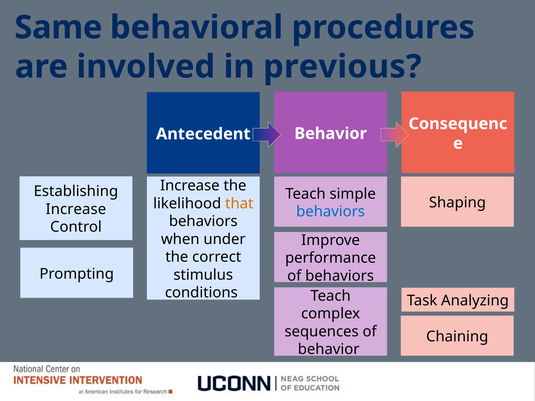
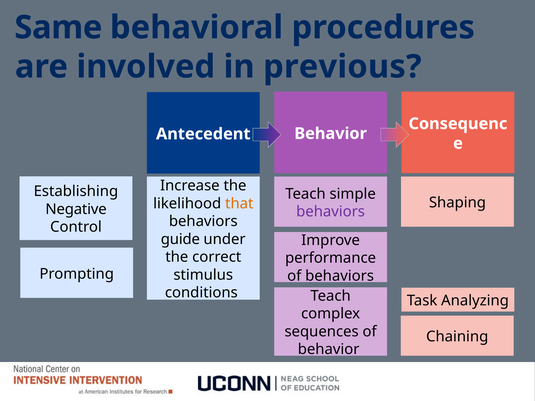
Increase at (76, 209): Increase -> Negative
behaviors at (331, 212) colour: blue -> purple
when: when -> guide
